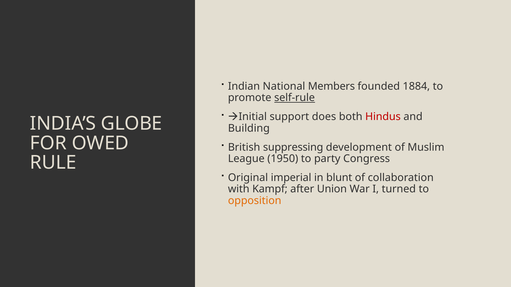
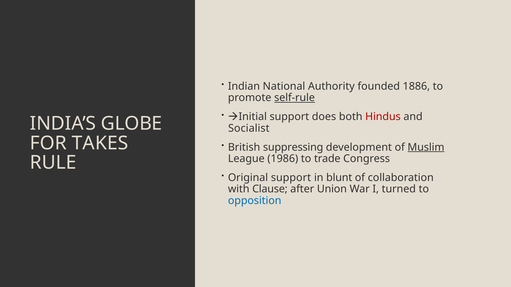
Members: Members -> Authority
1884: 1884 -> 1886
Building: Building -> Socialist
OWED: OWED -> TAKES
Muslim underline: none -> present
1950: 1950 -> 1986
party: party -> trade
Original imperial: imperial -> support
Kampf: Kampf -> Clause
opposition colour: orange -> blue
